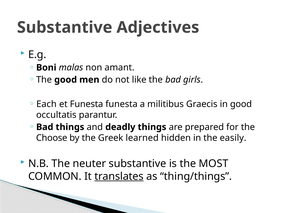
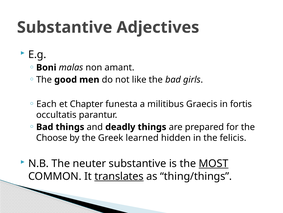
et Funesta: Funesta -> Chapter
in good: good -> fortis
easily: easily -> felicis
MOST underline: none -> present
